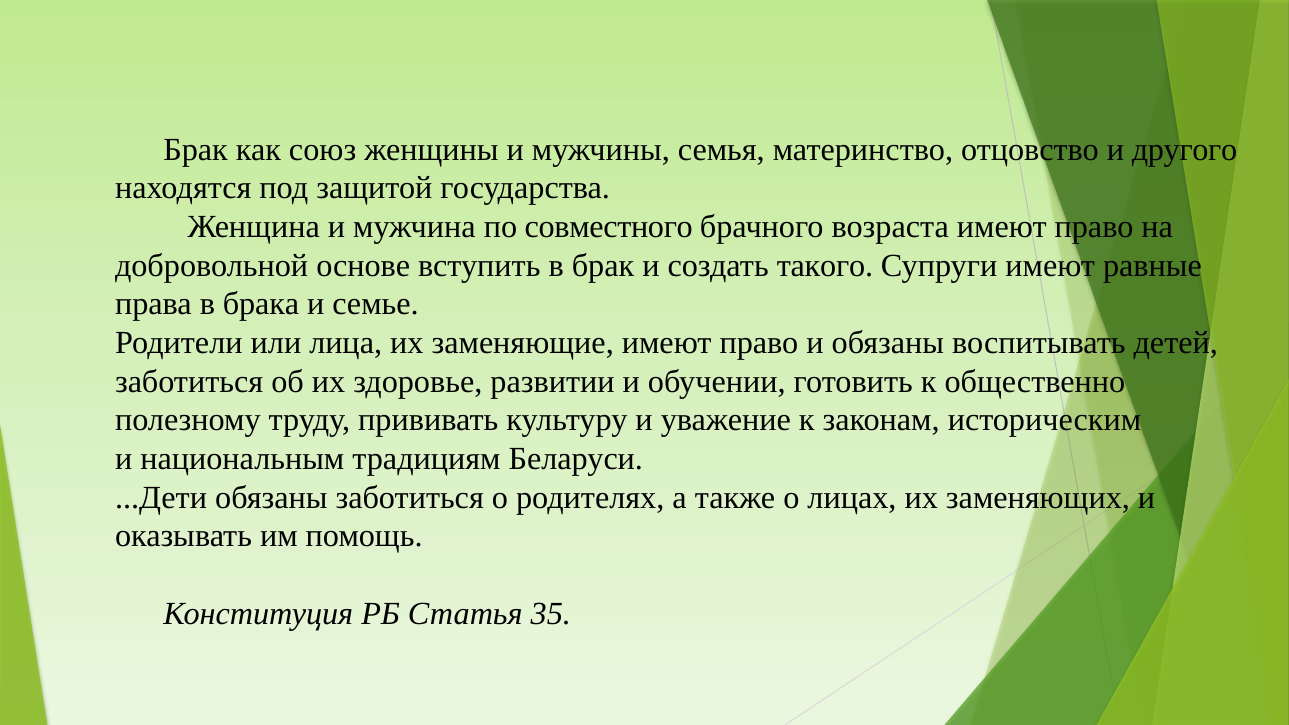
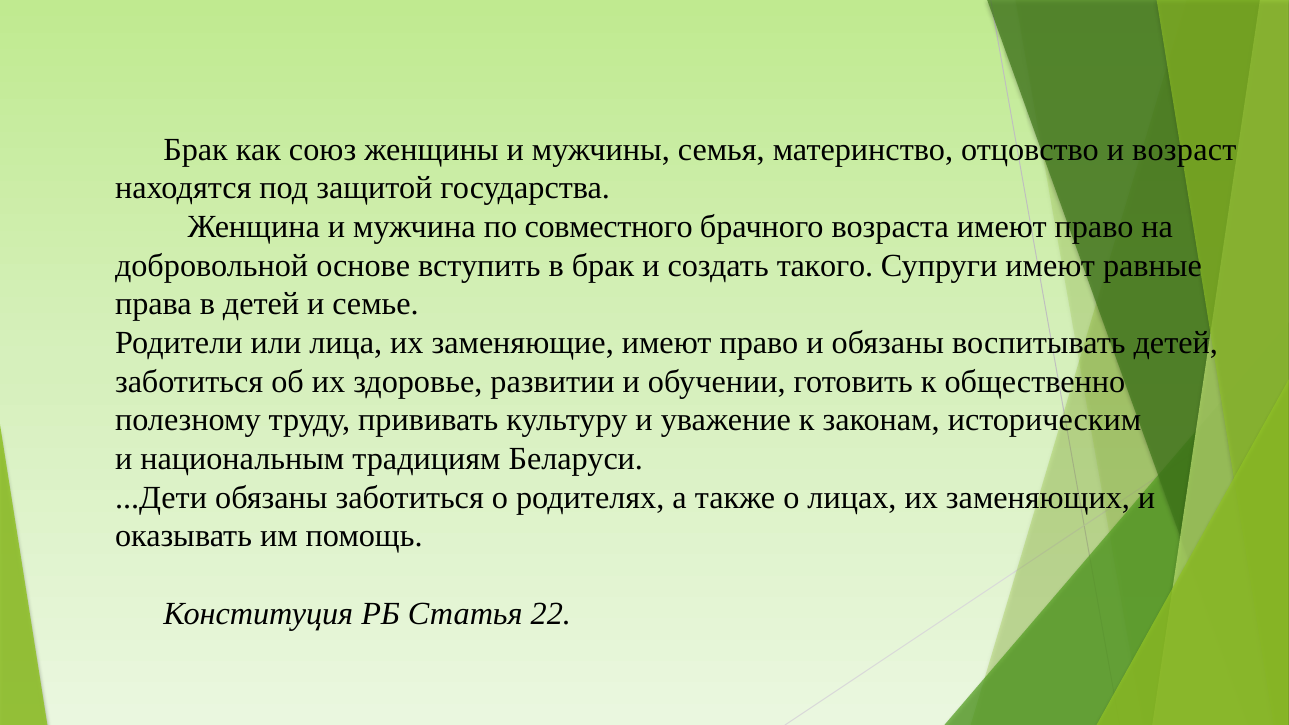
другого: другого -> возраст
в брака: брака -> детей
35: 35 -> 22
